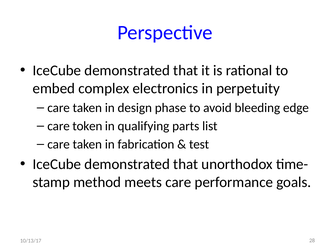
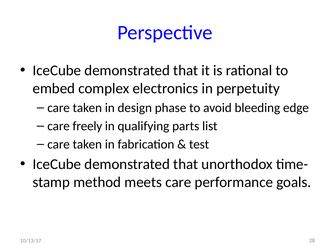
token: token -> freely
